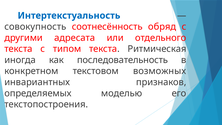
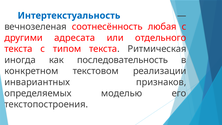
совокупность: совокупность -> вечнозеленая
обряд: обряд -> любая
возможных: возможных -> реализации
